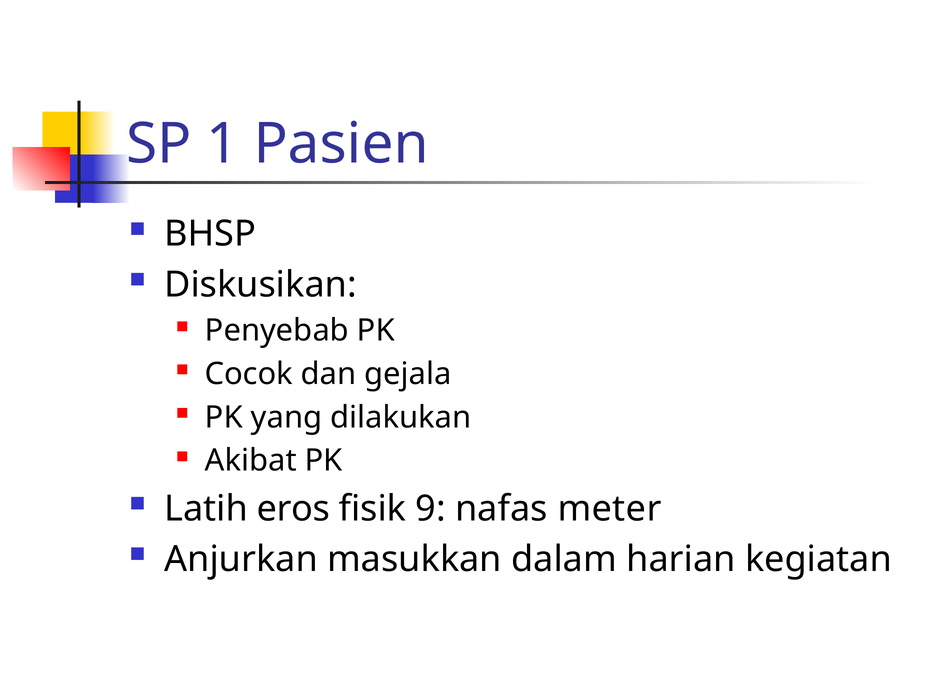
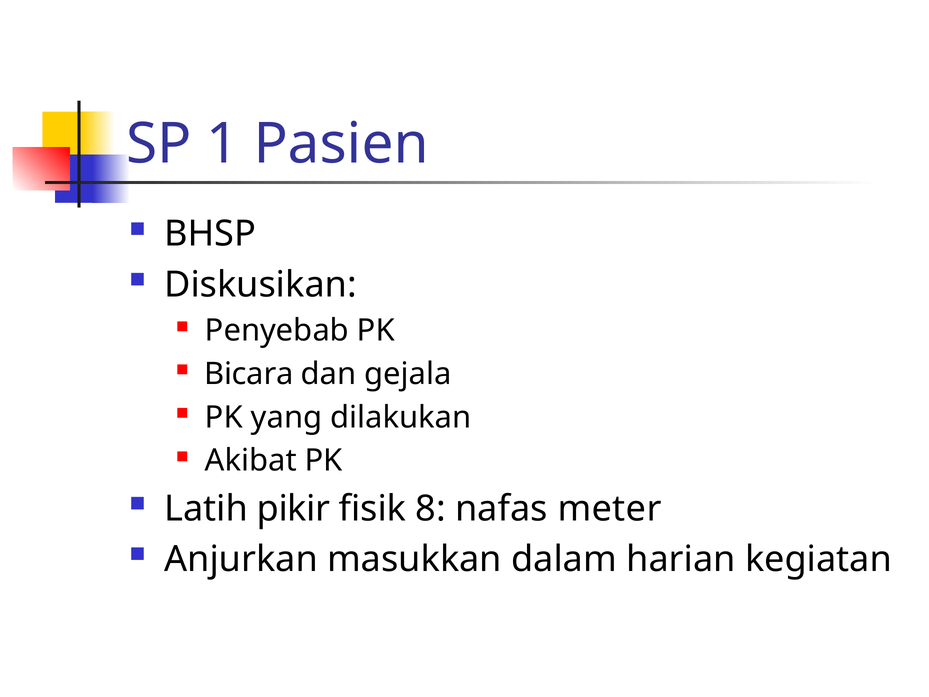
Cocok: Cocok -> Bicara
eros: eros -> pikir
9: 9 -> 8
